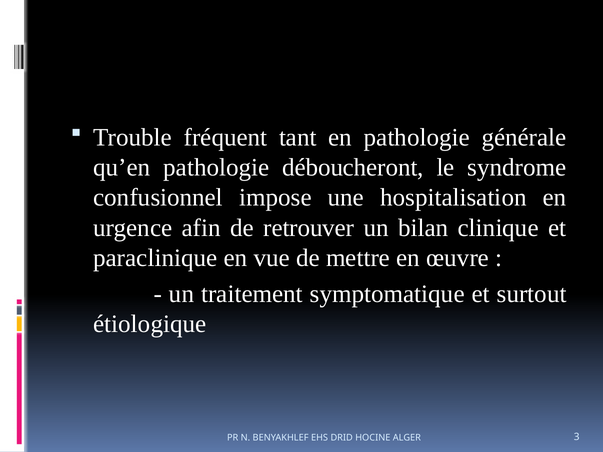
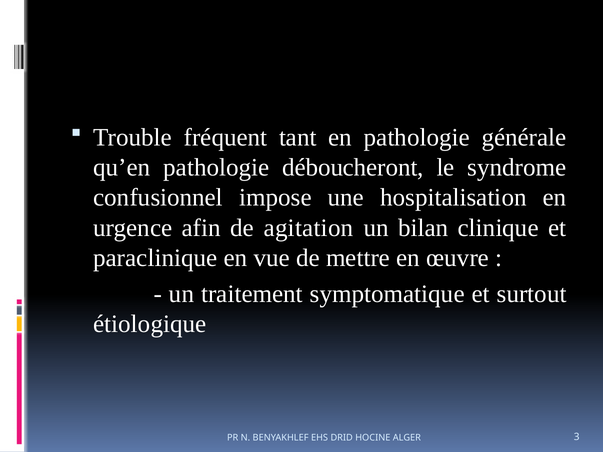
retrouver: retrouver -> agitation
